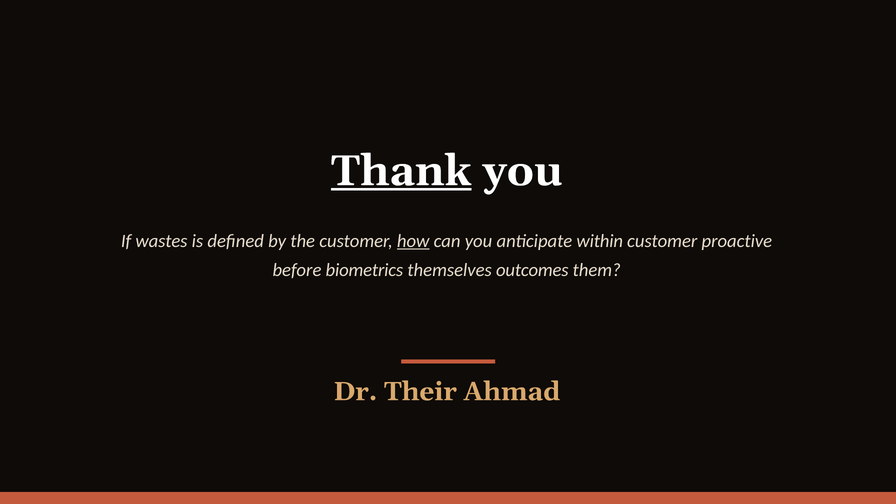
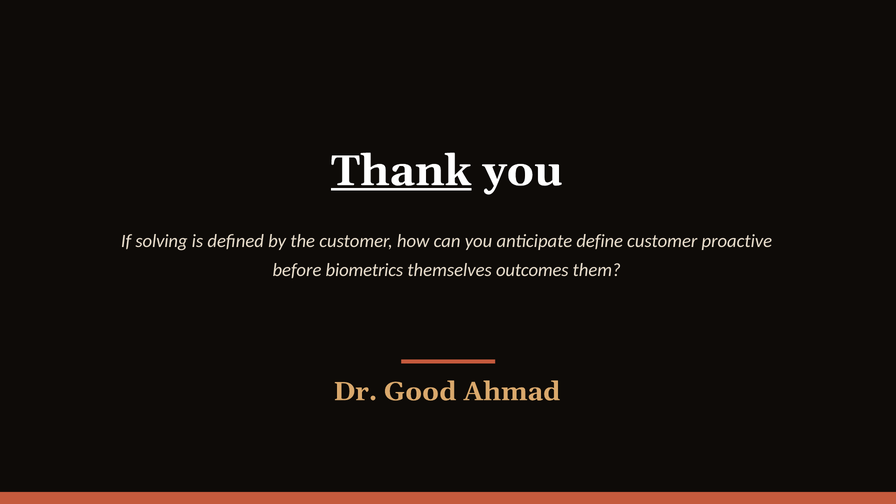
wastes: wastes -> solving
how underline: present -> none
within: within -> define
Their: Their -> Good
